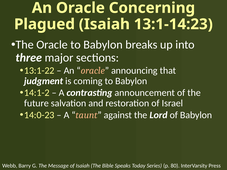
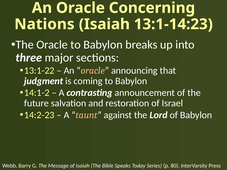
Plagued: Plagued -> Nations
14:0-23: 14:0-23 -> 14:2-23
